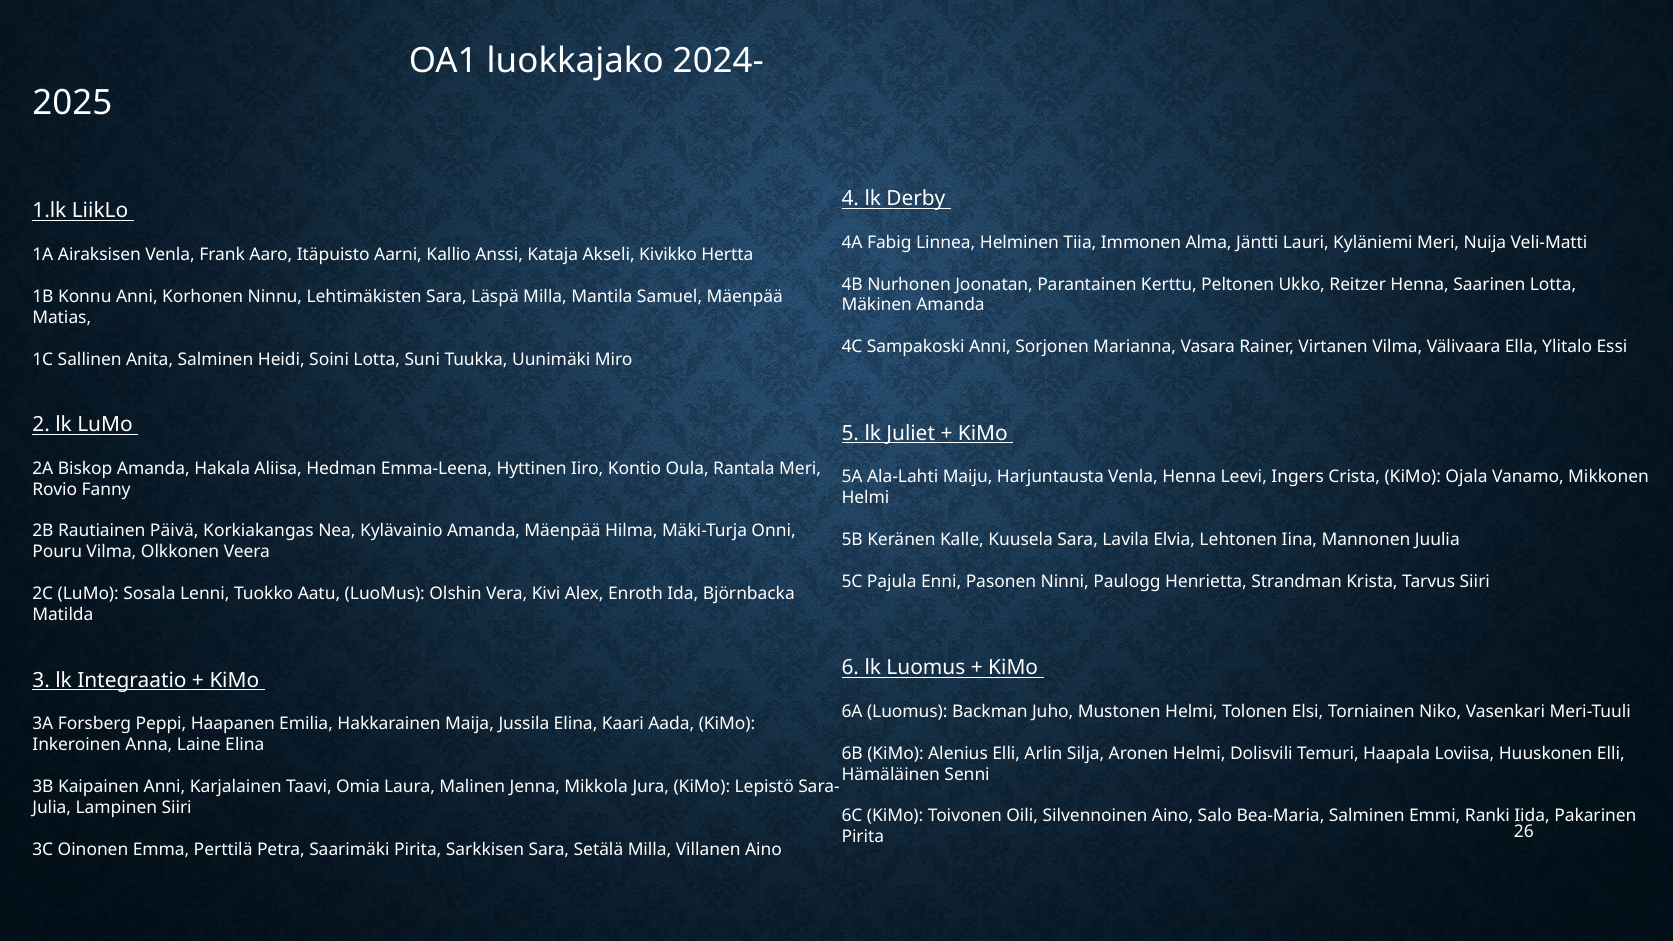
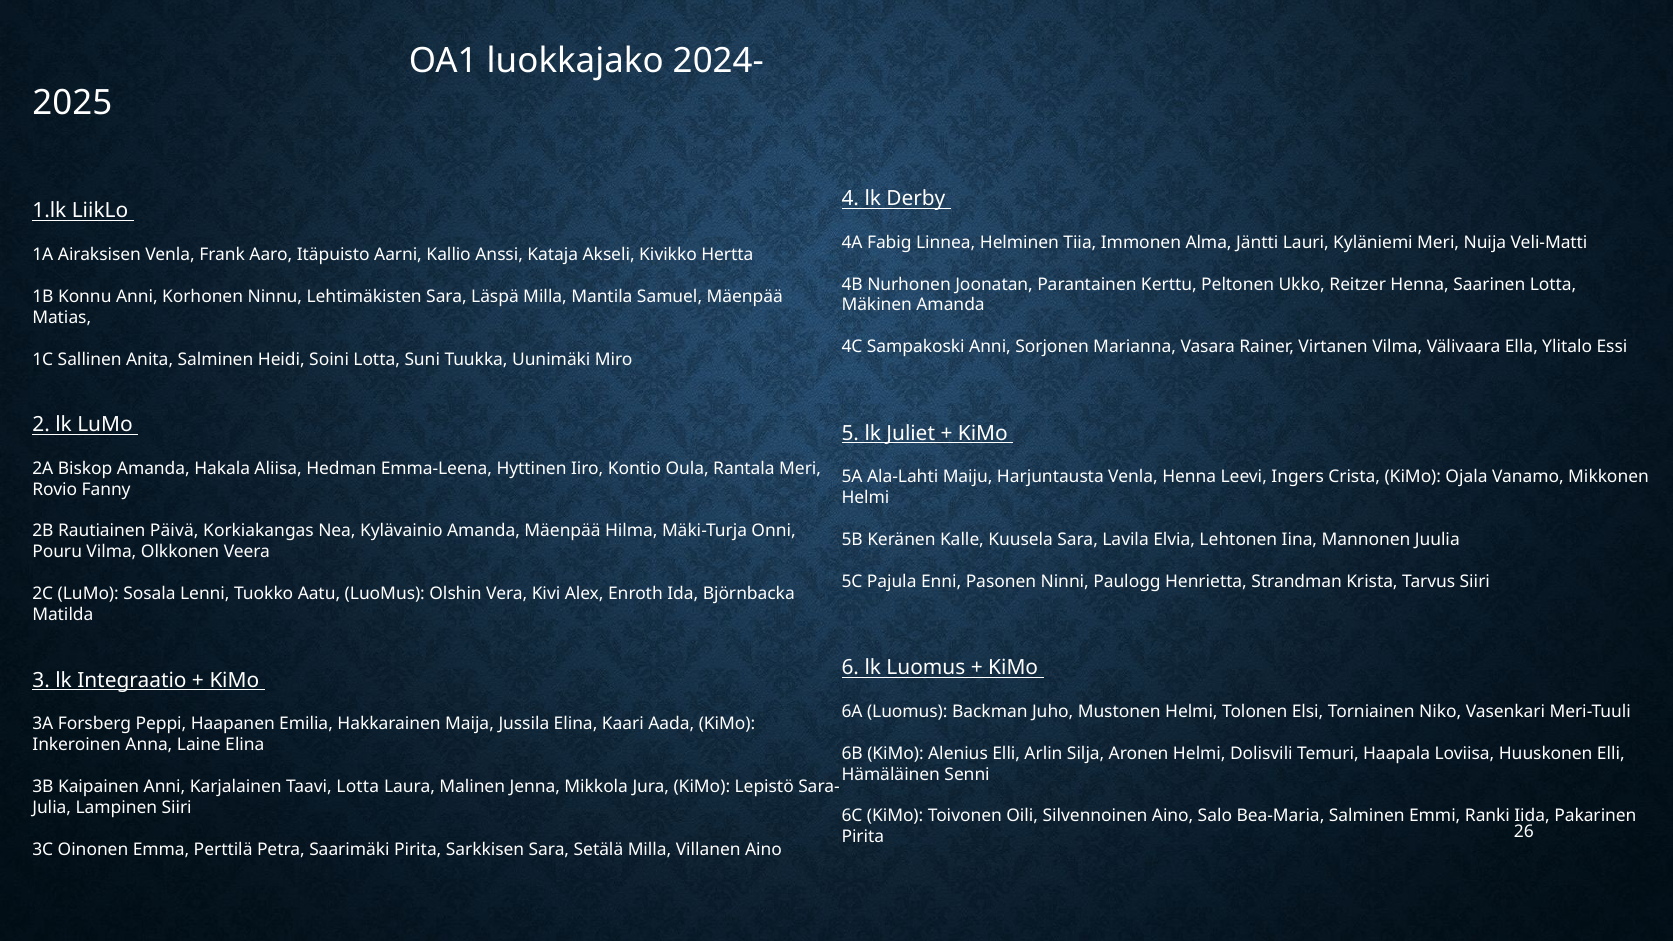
Taavi Omia: Omia -> Lotta
